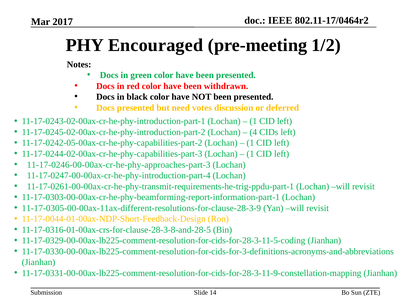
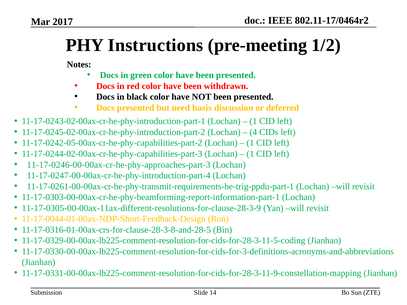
Encouraged: Encouraged -> Instructions
votes: votes -> basis
